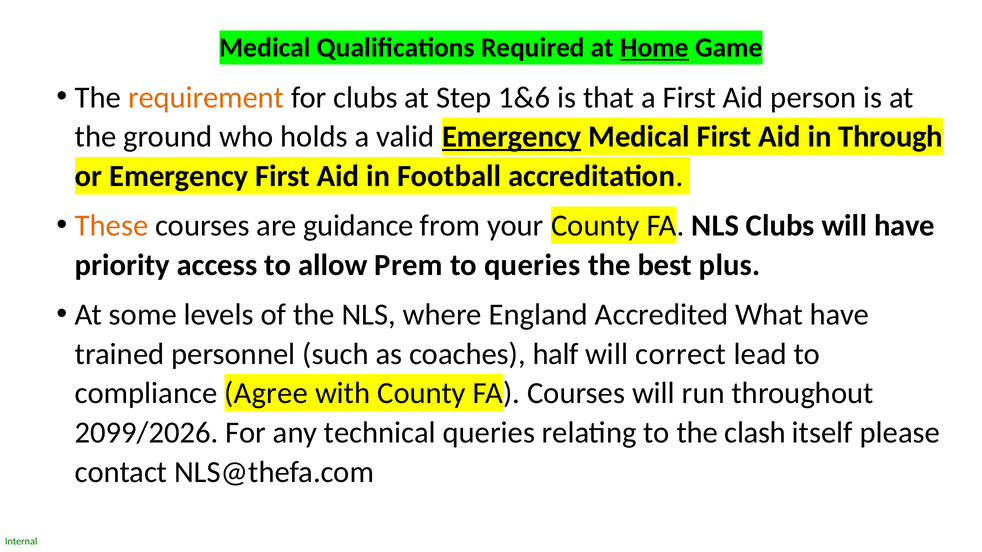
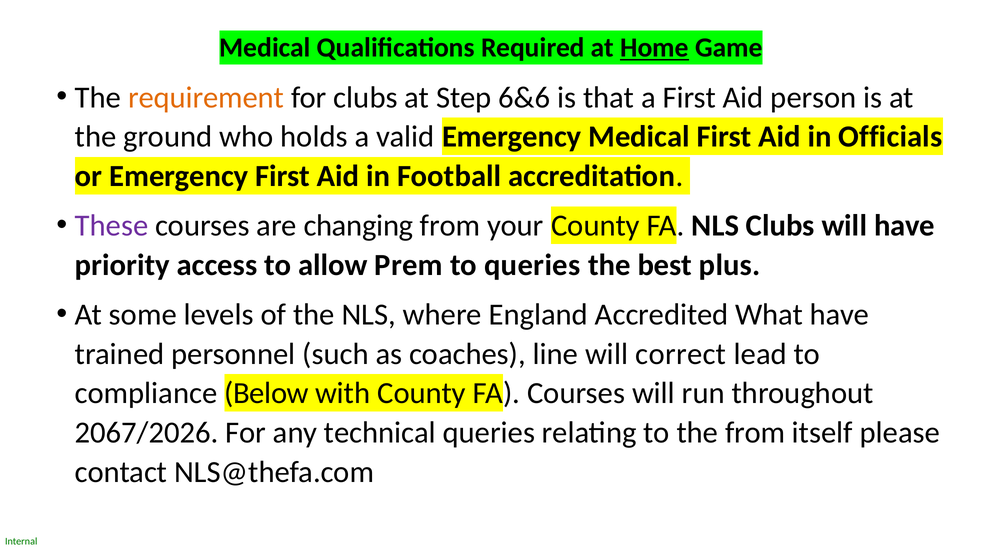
1&6: 1&6 -> 6&6
Emergency at (512, 137) underline: present -> none
Through: Through -> Officials
These colour: orange -> purple
guidance: guidance -> changing
half: half -> line
Agree: Agree -> Below
2099/2026: 2099/2026 -> 2067/2026
the clash: clash -> from
